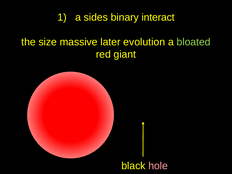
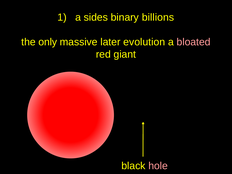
interact: interact -> billions
size: size -> only
bloated colour: light green -> pink
